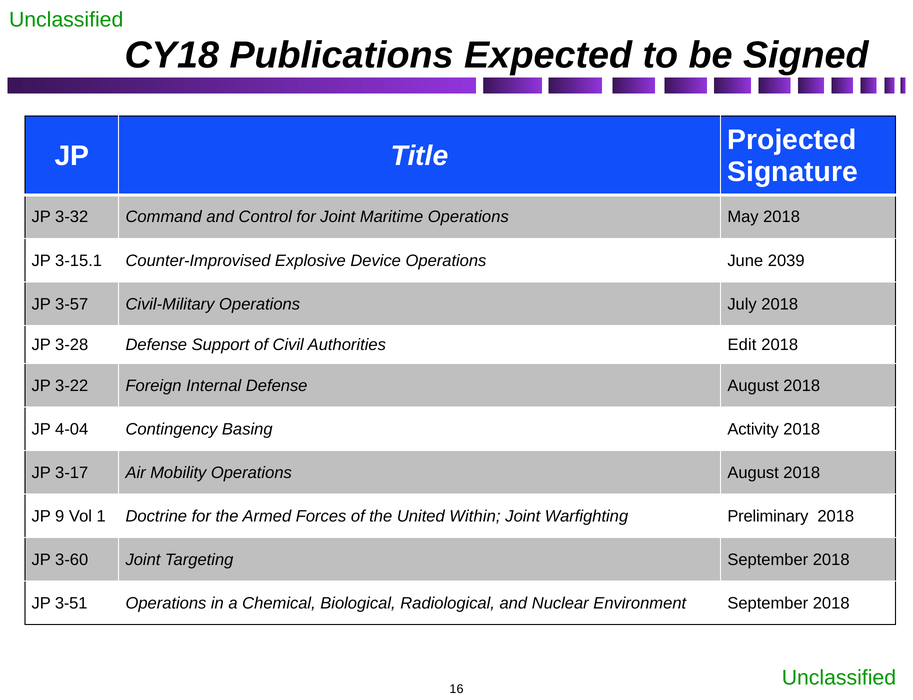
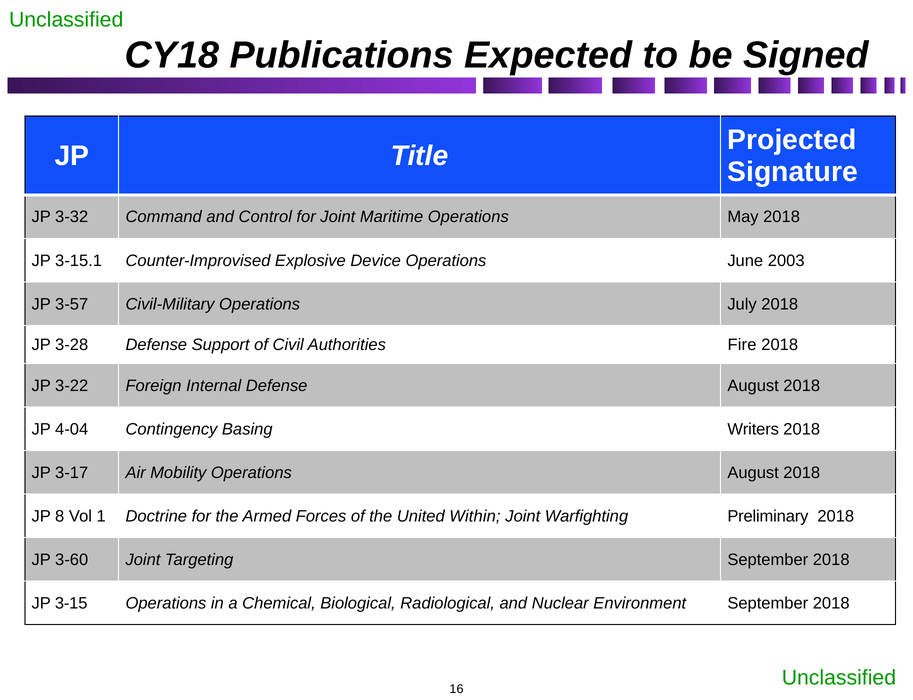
2039: 2039 -> 2003
Edit: Edit -> Fire
Activity: Activity -> Writers
9: 9 -> 8
3-51: 3-51 -> 3-15
